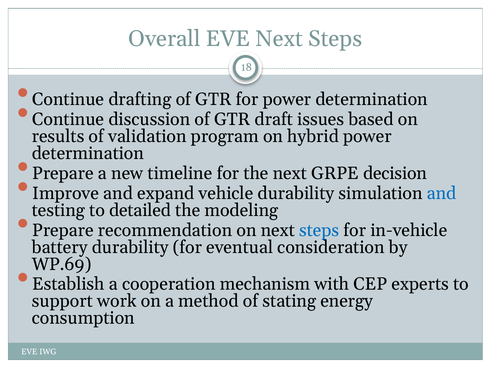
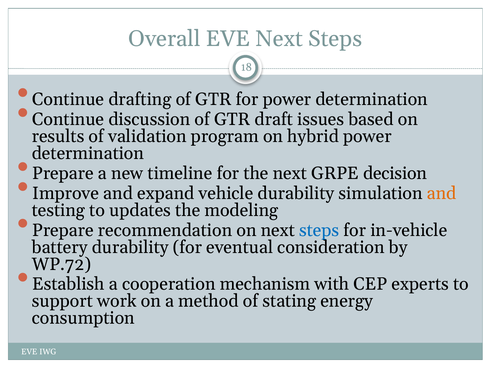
and at (442, 193) colour: blue -> orange
detailed: detailed -> updates
WP.69: WP.69 -> WP.72
